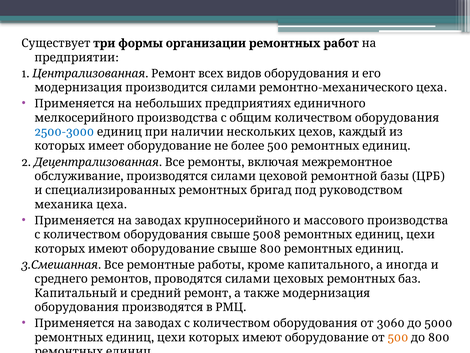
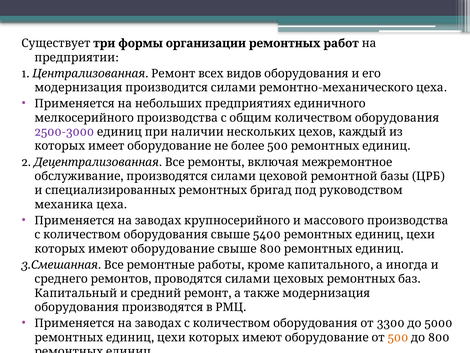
2500-3000 colour: blue -> purple
5008: 5008 -> 5400
3060: 3060 -> 3300
